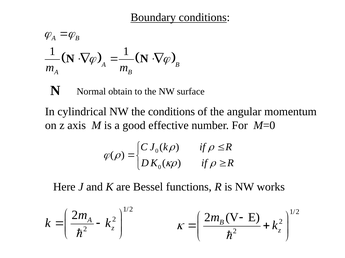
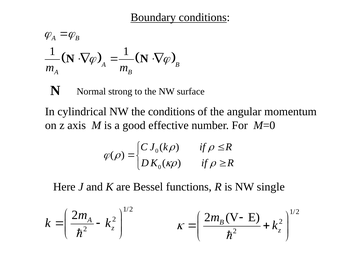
obtain: obtain -> strong
works: works -> single
